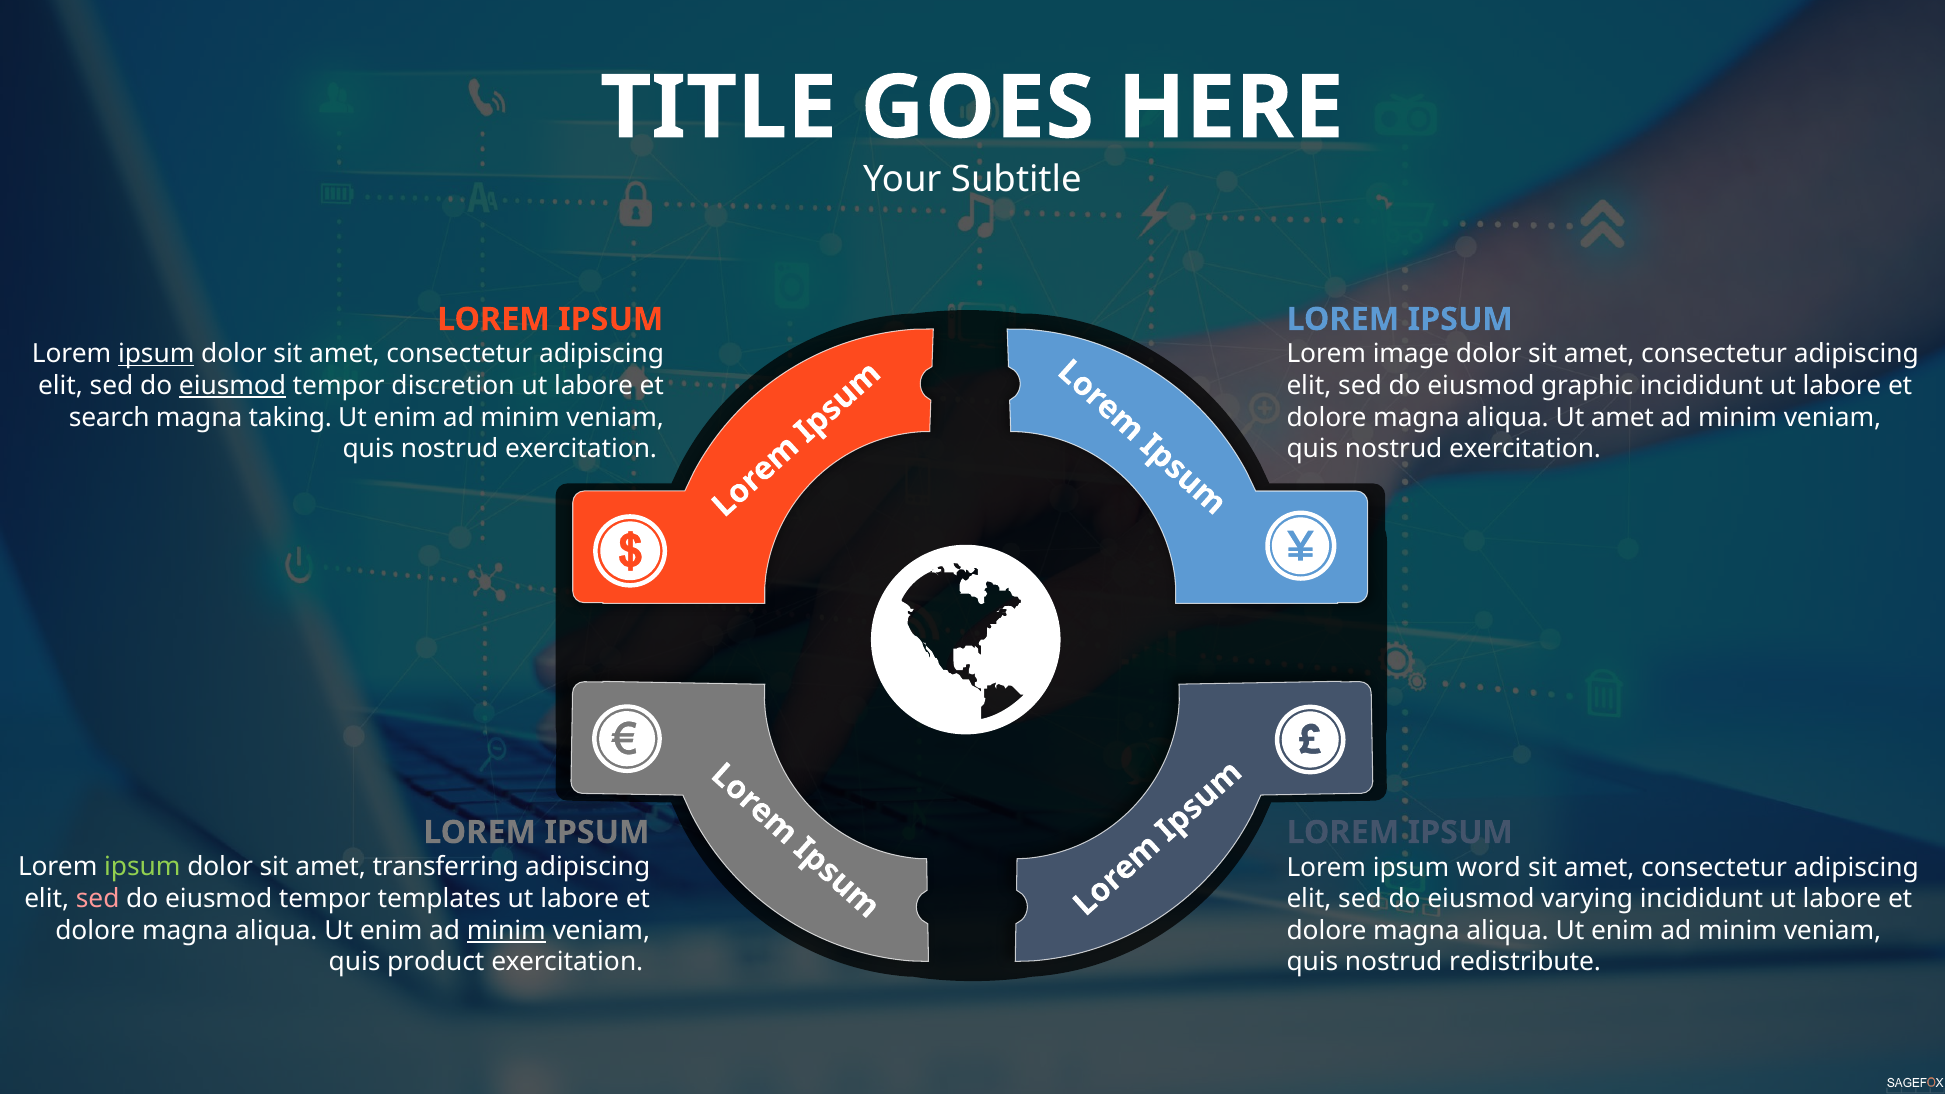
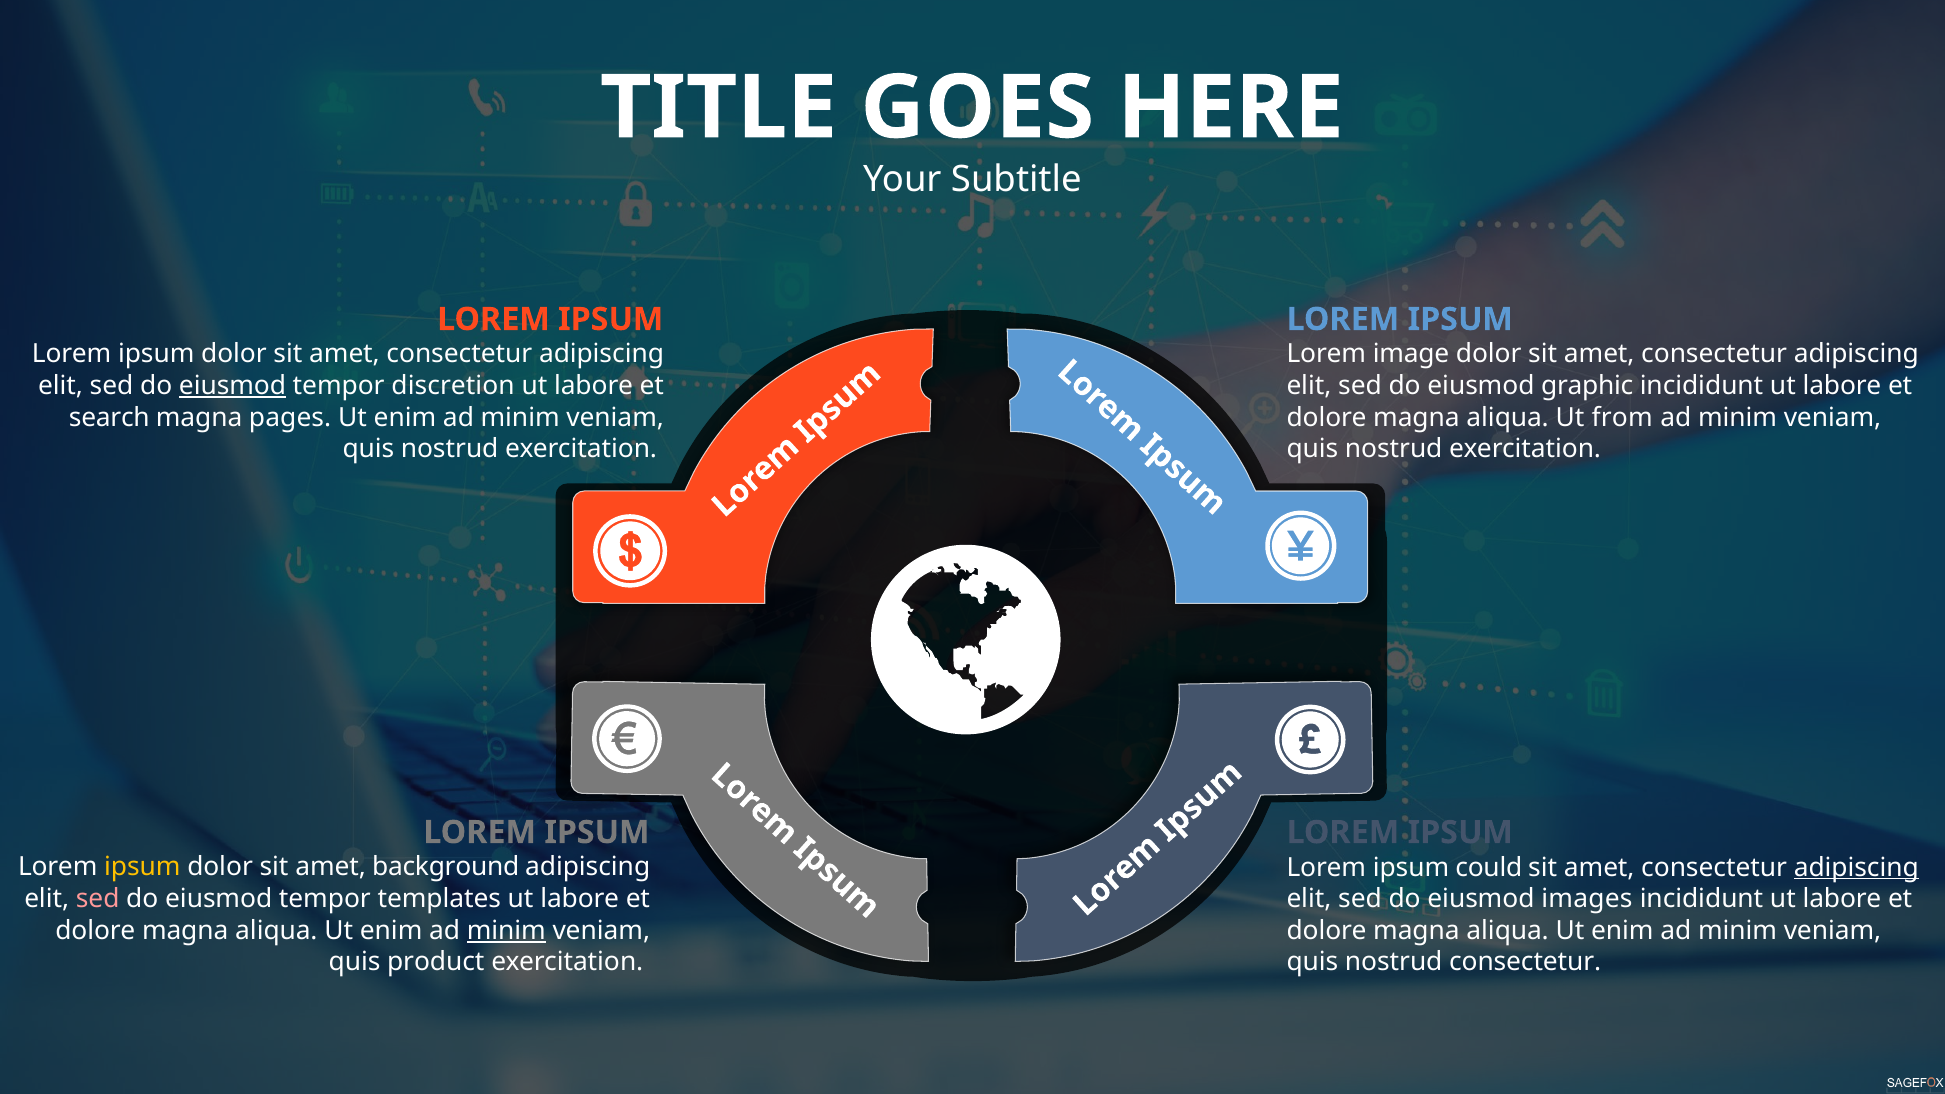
ipsum at (156, 354) underline: present -> none
taking: taking -> pages
Ut amet: amet -> from
ipsum at (142, 867) colour: light green -> yellow
transferring: transferring -> background
word: word -> could
adipiscing at (1856, 867) underline: none -> present
varying: varying -> images
nostrud redistribute: redistribute -> consectetur
